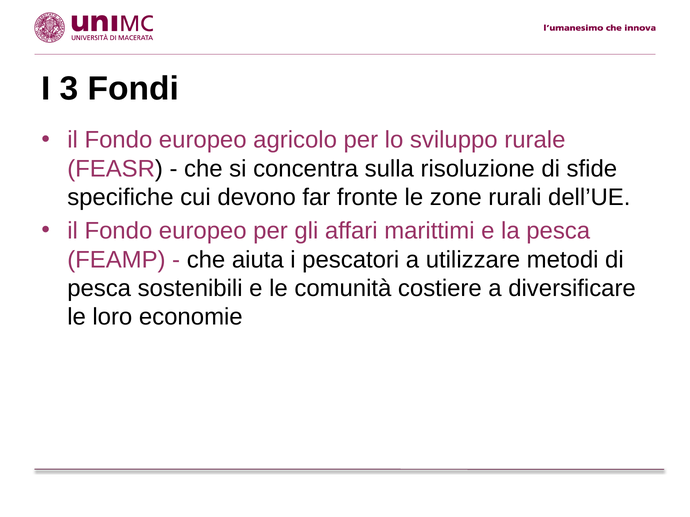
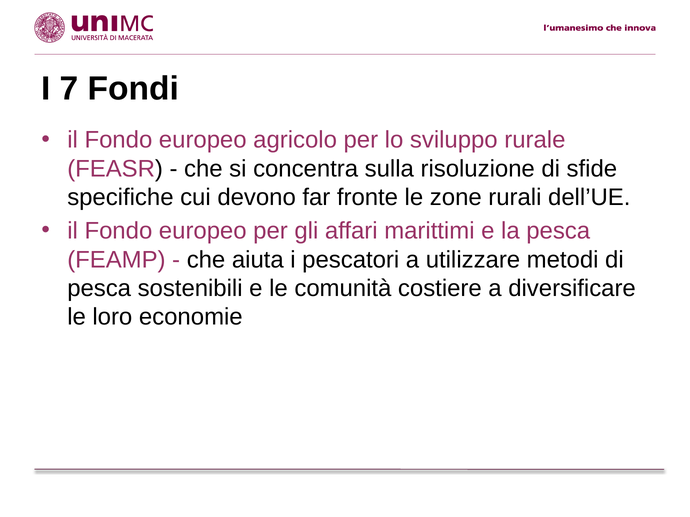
3: 3 -> 7
